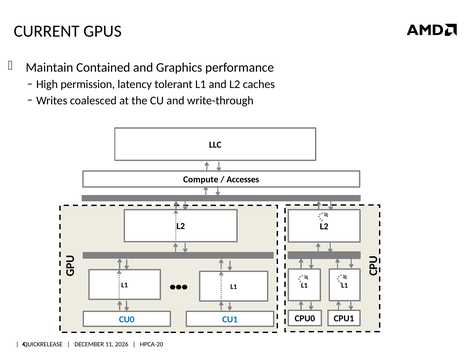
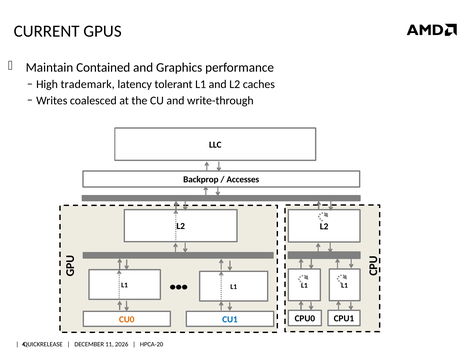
permission: permission -> trademark
Compute: Compute -> Backprop
CU0 colour: blue -> orange
